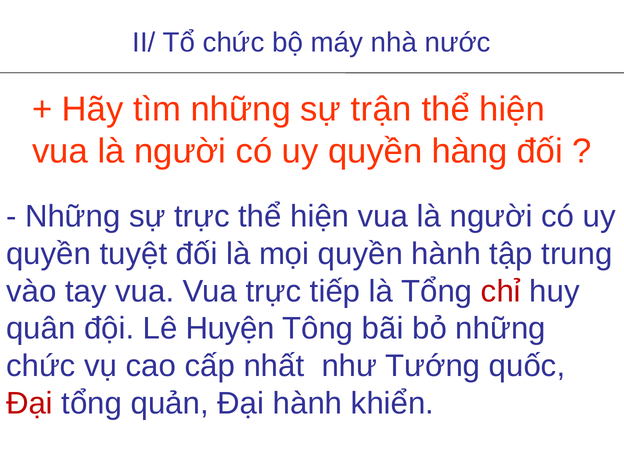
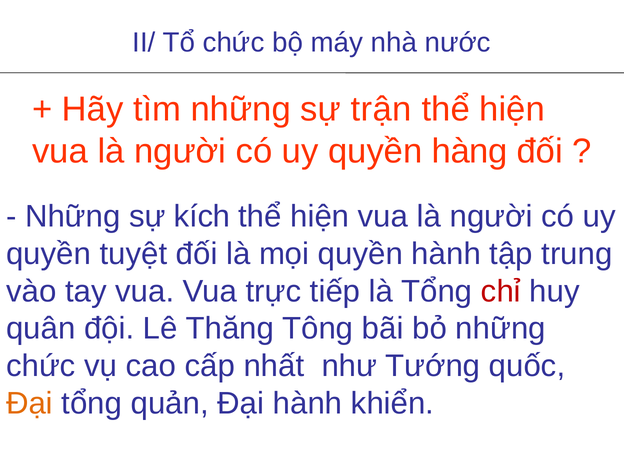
sự trực: trực -> kích
Huyện: Huyện -> Thăng
Đại at (29, 404) colour: red -> orange
